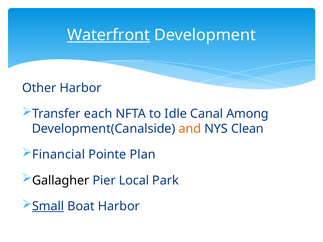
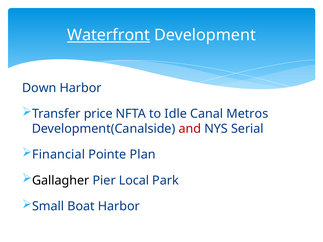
Other: Other -> Down
each: each -> price
Among: Among -> Metros
and colour: orange -> red
Clean: Clean -> Serial
Small underline: present -> none
